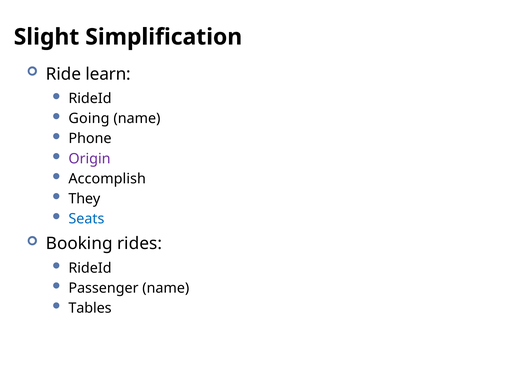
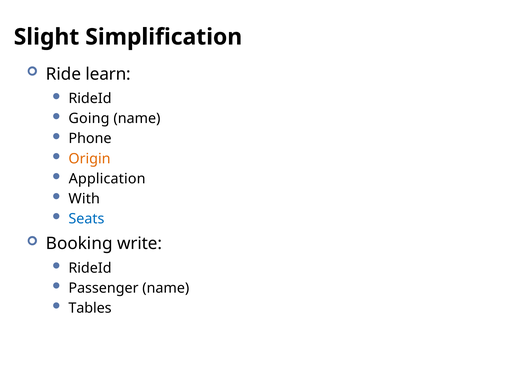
Origin colour: purple -> orange
Accomplish: Accomplish -> Application
They: They -> With
rides: rides -> write
